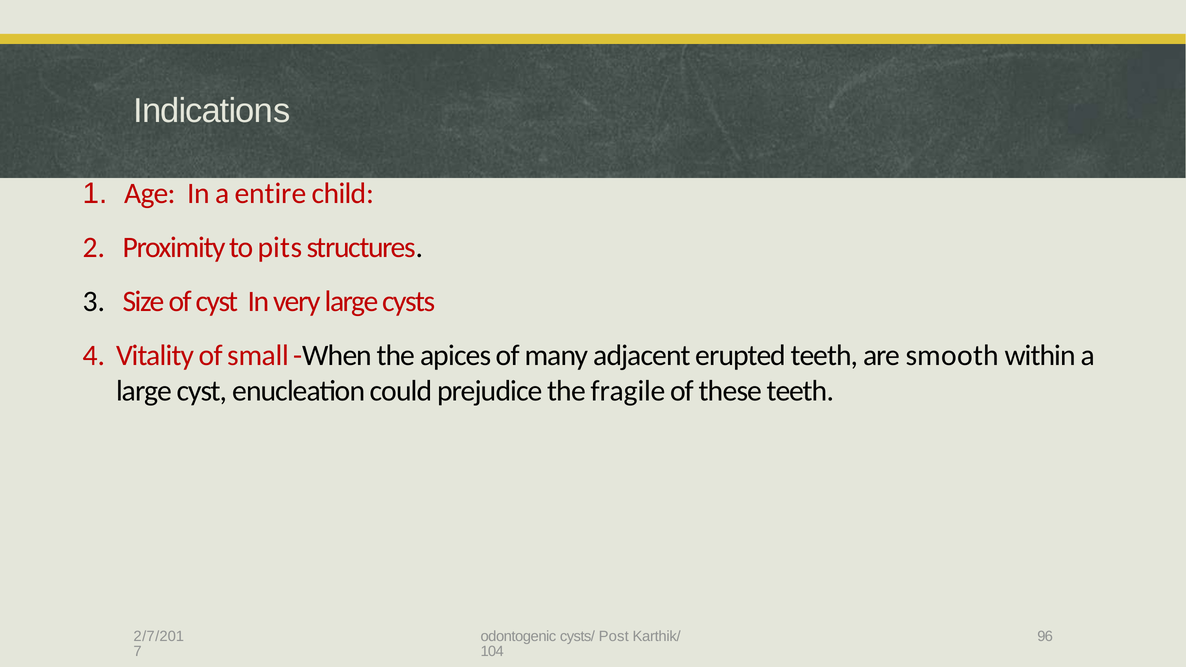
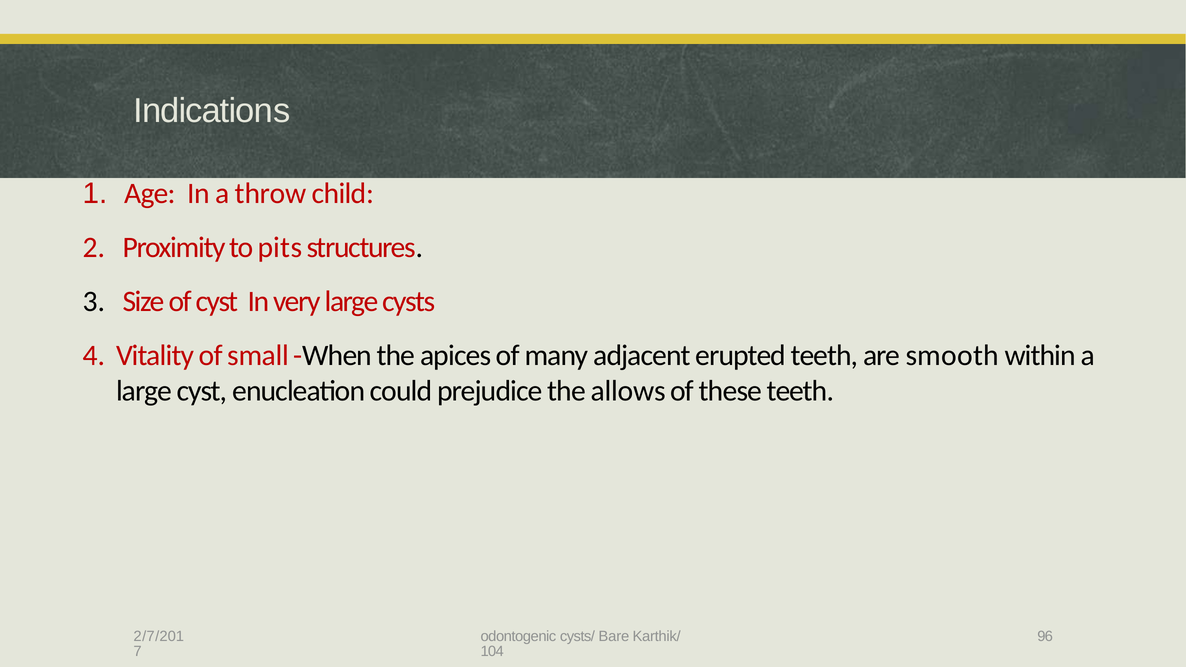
entire: entire -> throw
fragile: fragile -> allows
Post: Post -> Bare
